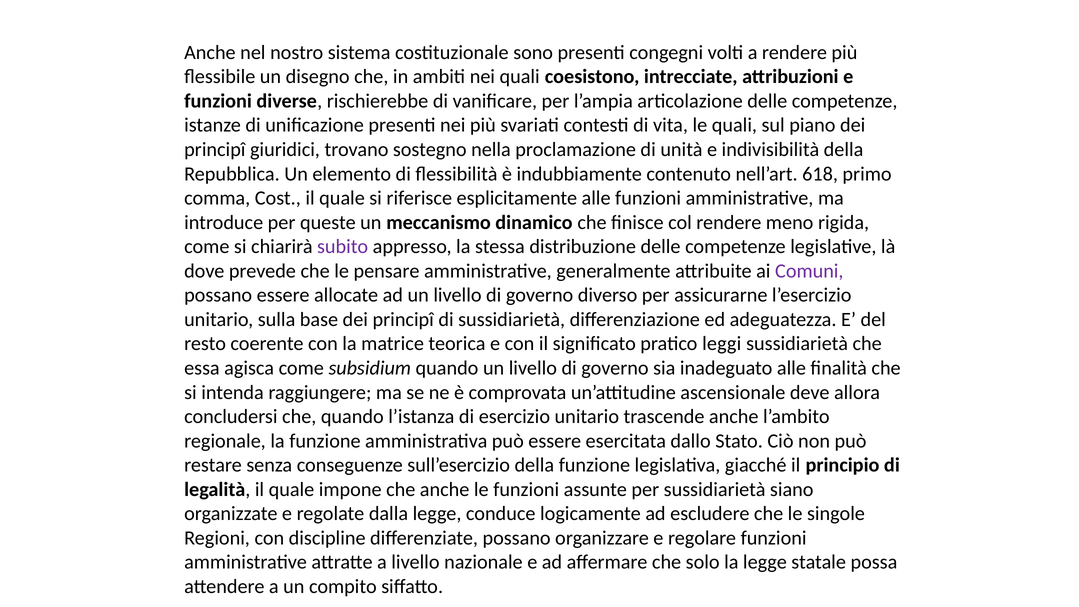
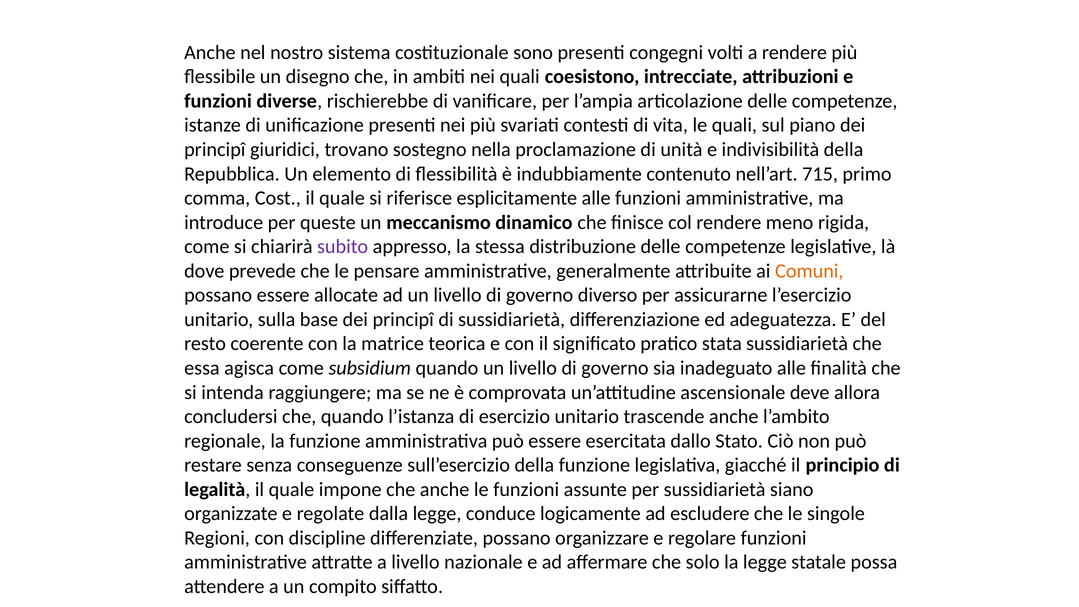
618: 618 -> 715
Comuni colour: purple -> orange
leggi: leggi -> stata
